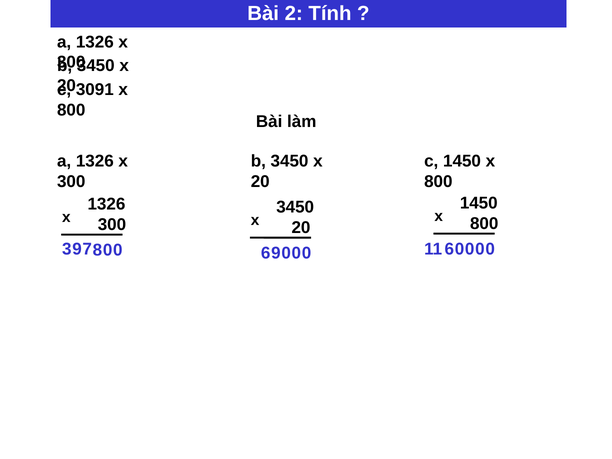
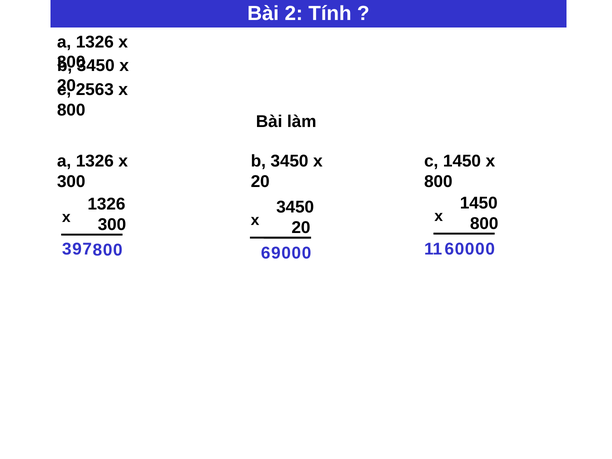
3091: 3091 -> 2563
